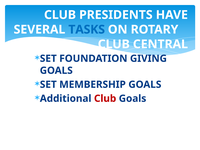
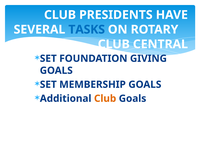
Club at (105, 99) colour: red -> orange
